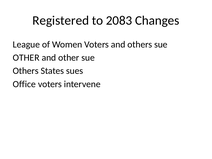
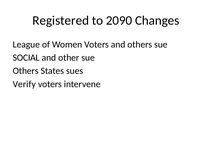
2083: 2083 -> 2090
OTHER at (26, 58): OTHER -> SOCIAL
Office: Office -> Verify
